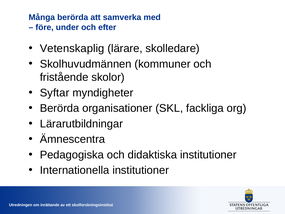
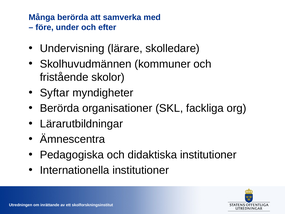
Vetenskaplig: Vetenskaplig -> Undervisning
